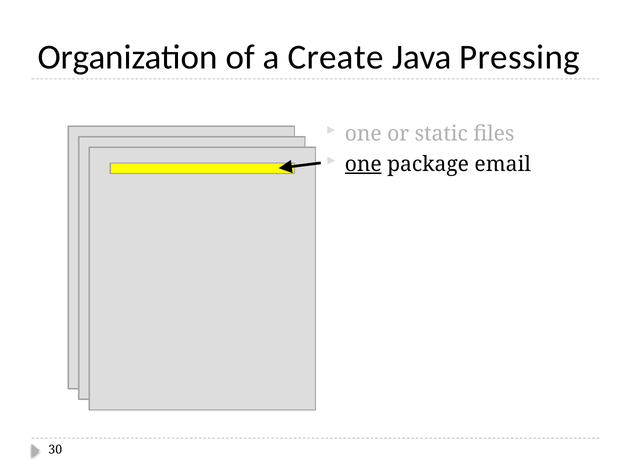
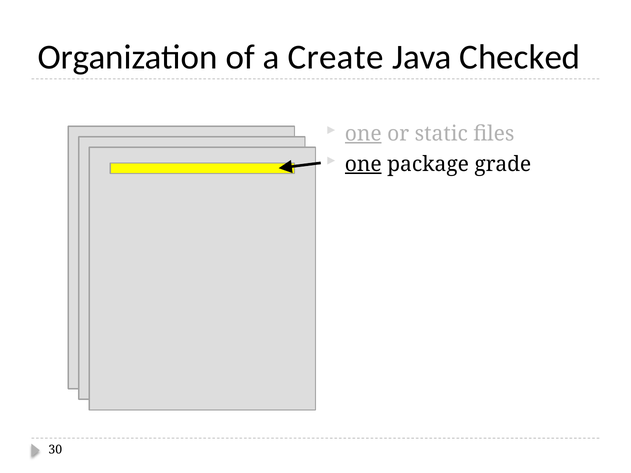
Pressing: Pressing -> Checked
one at (363, 134) underline: none -> present
email: email -> grade
